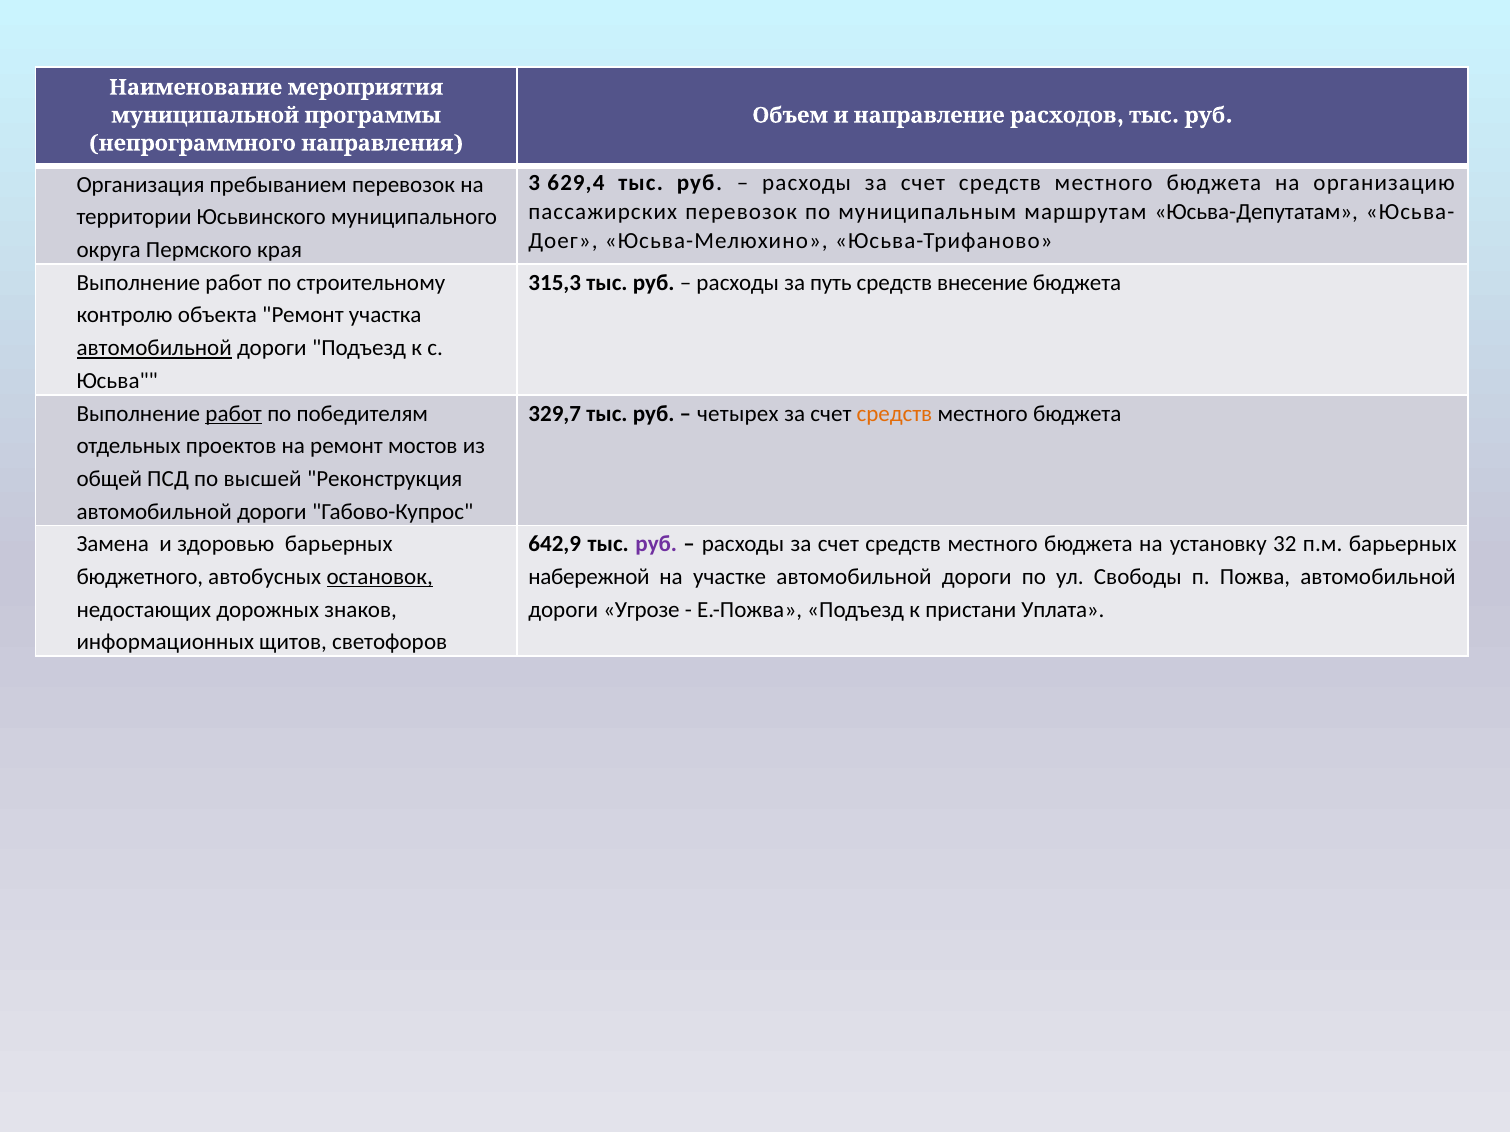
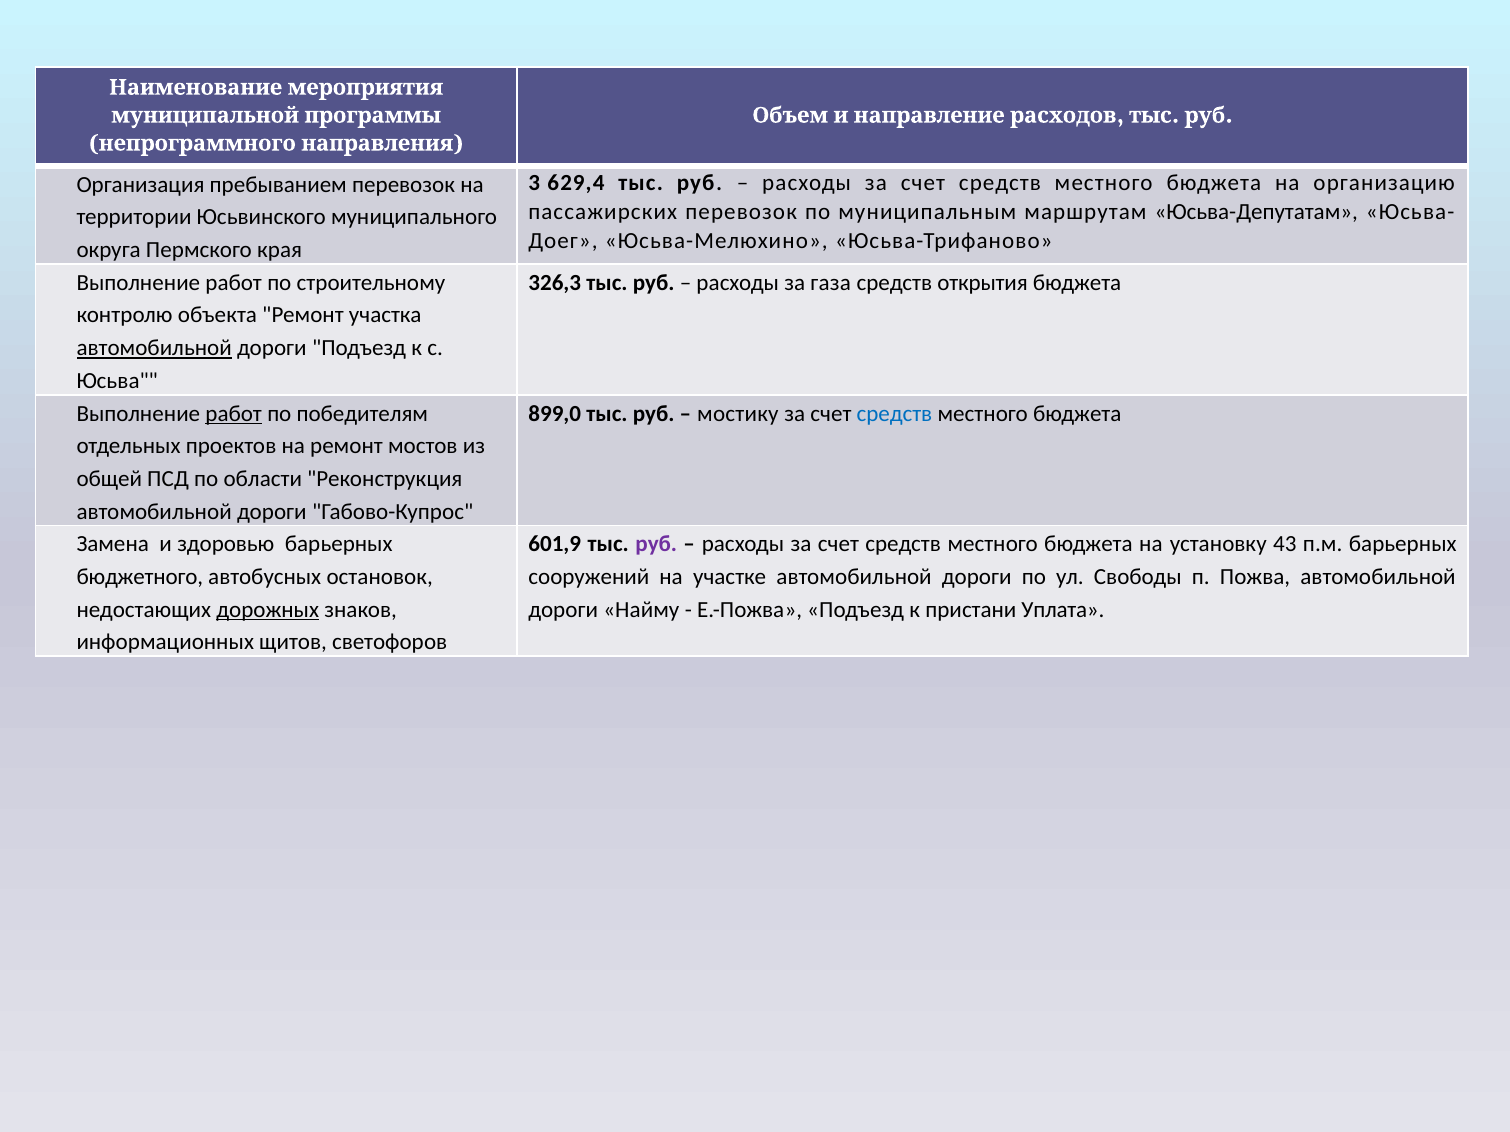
315,3: 315,3 -> 326,3
путь: путь -> газа
внесение: внесение -> открытия
329,7: 329,7 -> 899,0
четырех: четырех -> мостику
средств at (894, 414) colour: orange -> blue
высшей: высшей -> области
642,9: 642,9 -> 601,9
32: 32 -> 43
остановок underline: present -> none
набережной: набережной -> сооружений
дорожных underline: none -> present
Угрозе: Угрозе -> Найму
